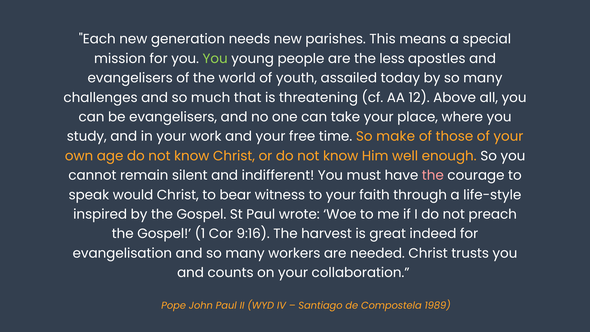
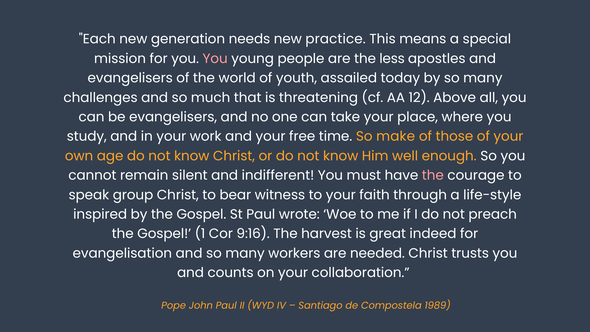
parishes: parishes -> practice
You at (215, 59) colour: light green -> pink
would: would -> group
